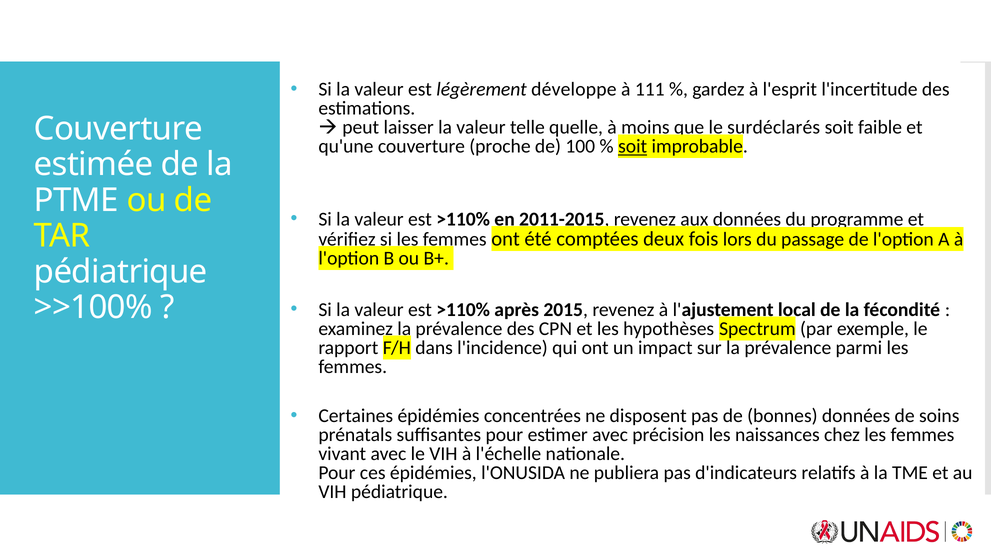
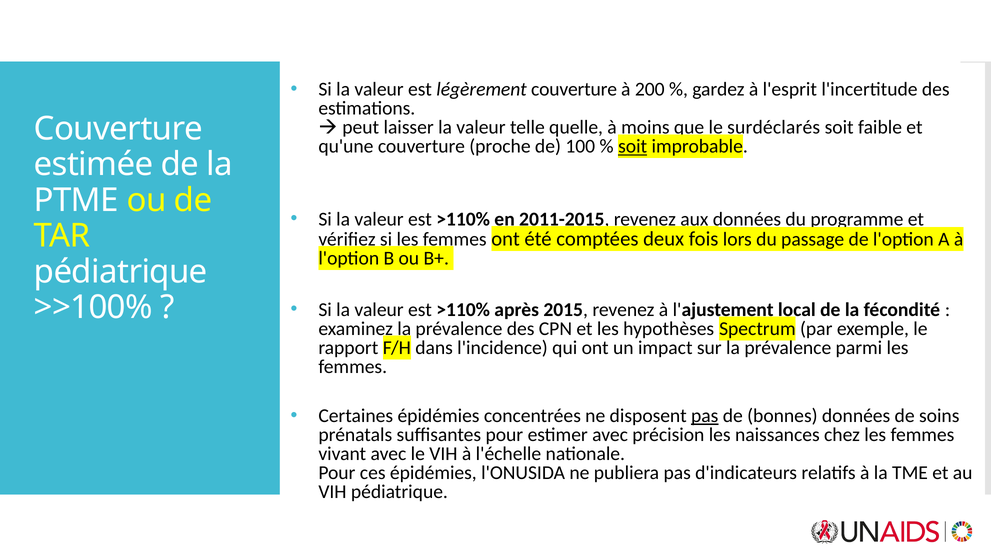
légèrement développe: développe -> couverture
111: 111 -> 200
pas at (705, 416) underline: none -> present
